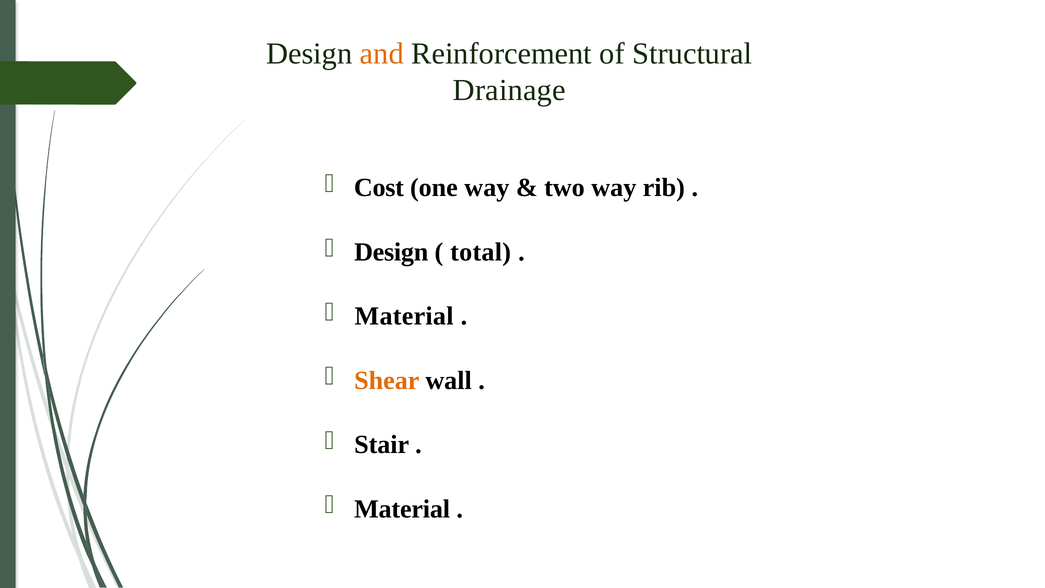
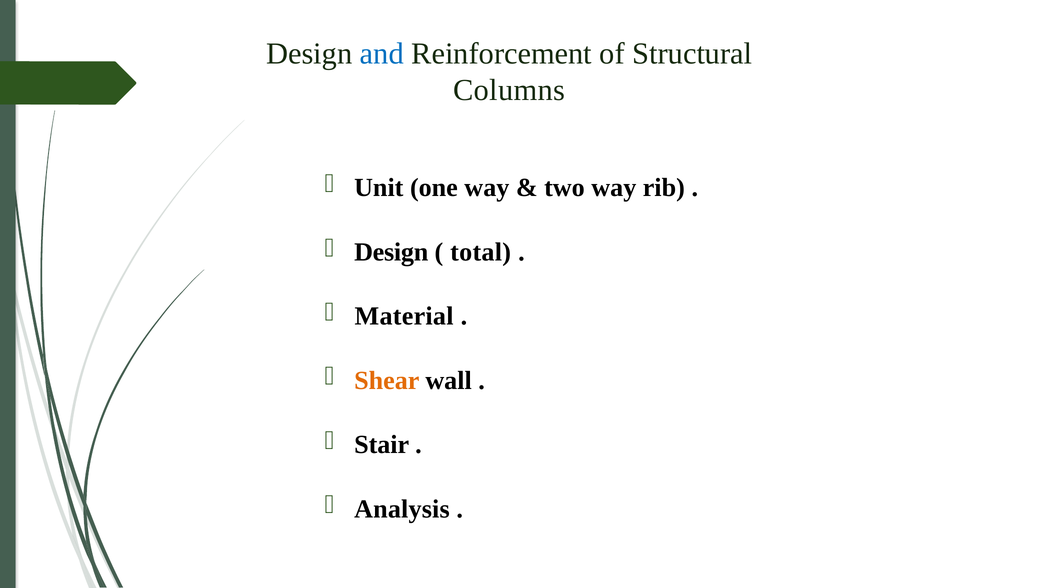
and colour: orange -> blue
Drainage: Drainage -> Columns
Cost: Cost -> Unit
Material at (402, 509): Material -> Analysis
